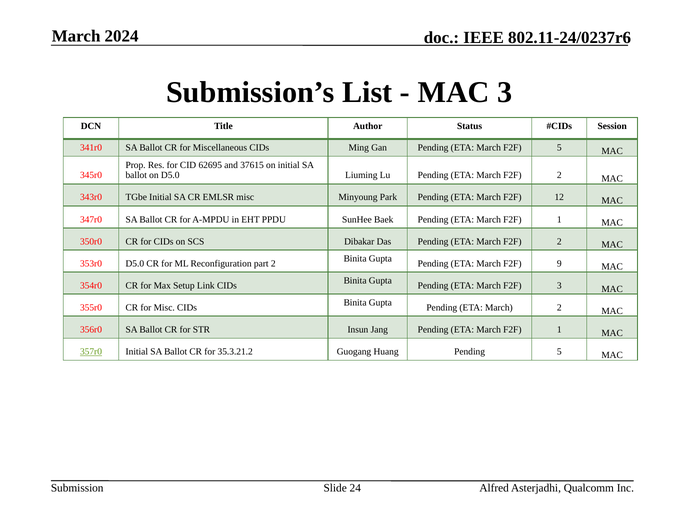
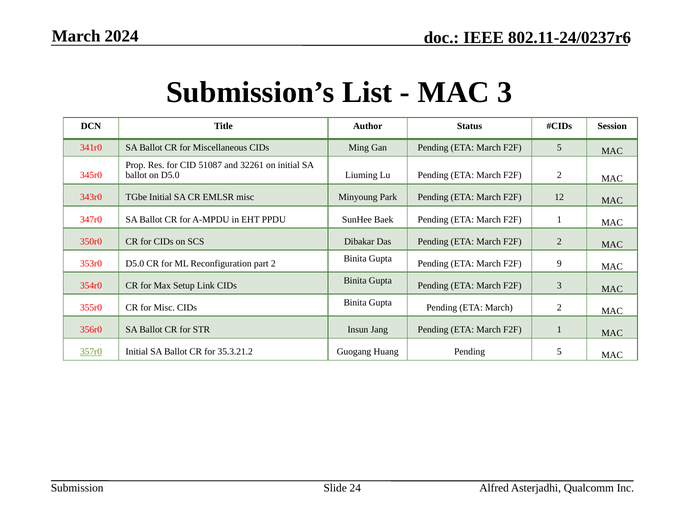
62695: 62695 -> 51087
37615: 37615 -> 32261
